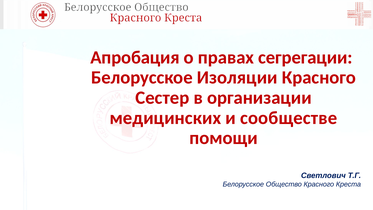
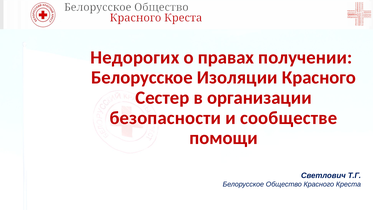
Апробация: Апробация -> Недорогих
сегрегации: сегрегации -> получении
медицинских: медицинских -> безопасности
